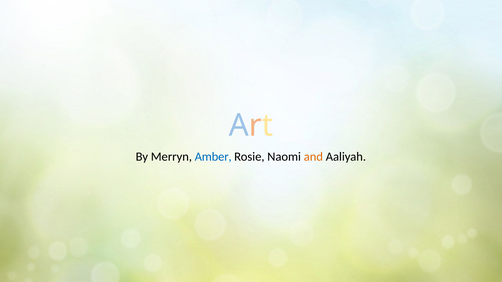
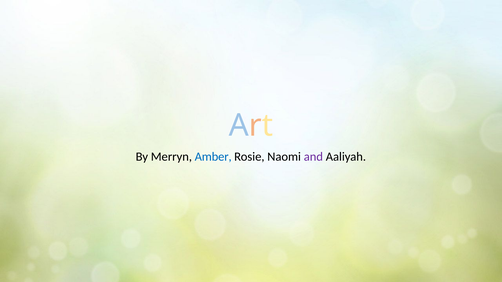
and colour: orange -> purple
